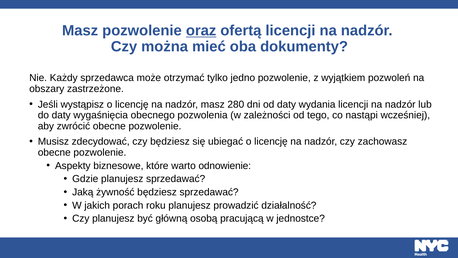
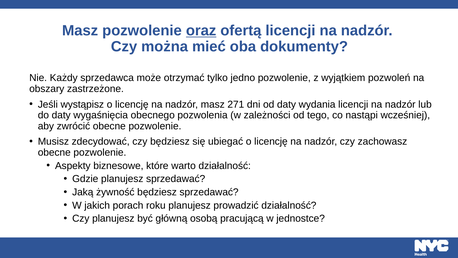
280: 280 -> 271
warto odnowienie: odnowienie -> działalność
